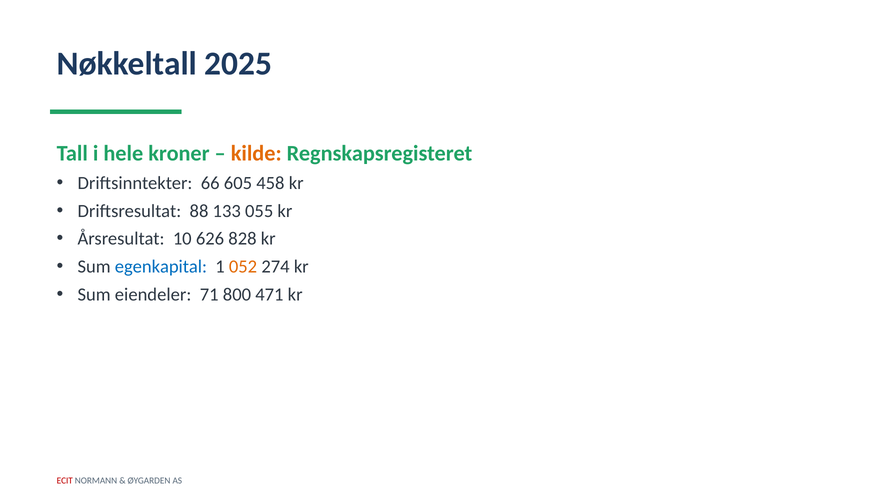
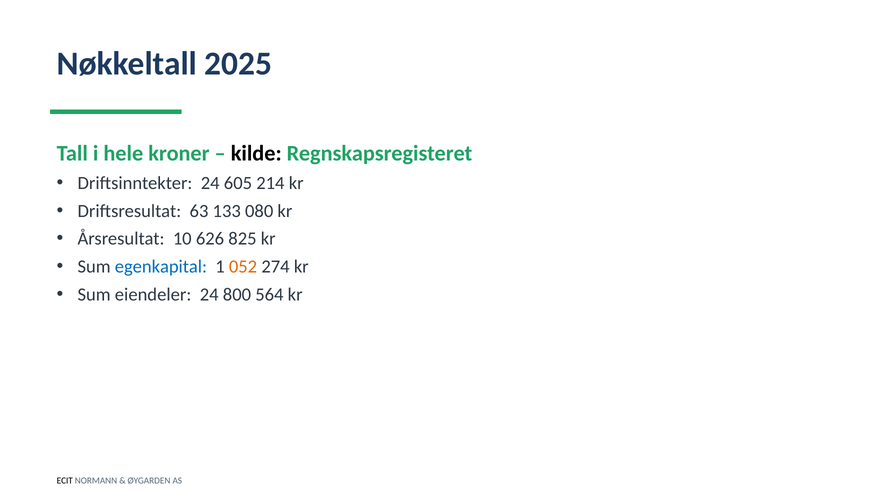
kilde colour: orange -> black
Driftsinntekter 66: 66 -> 24
458: 458 -> 214
88: 88 -> 63
055: 055 -> 080
828: 828 -> 825
eiendeler 71: 71 -> 24
471: 471 -> 564
ECIT colour: red -> black
